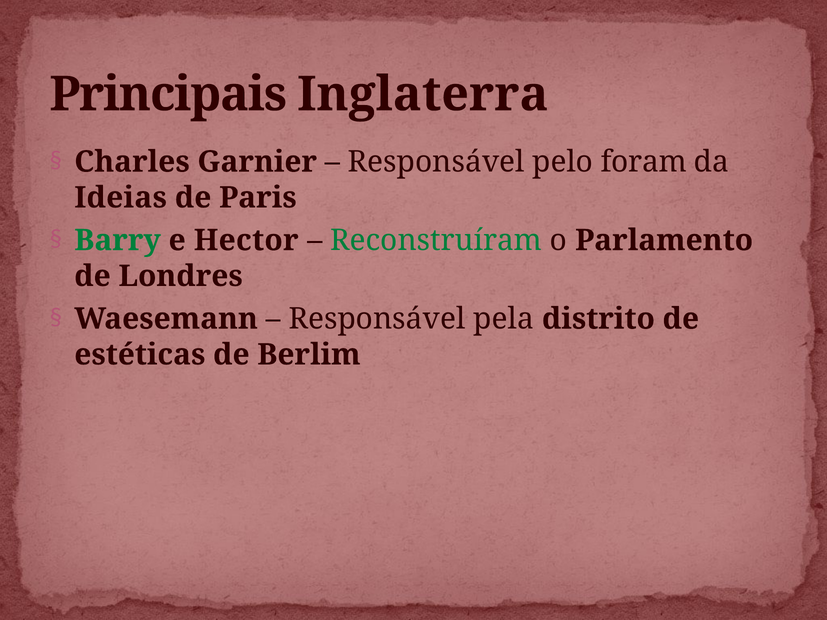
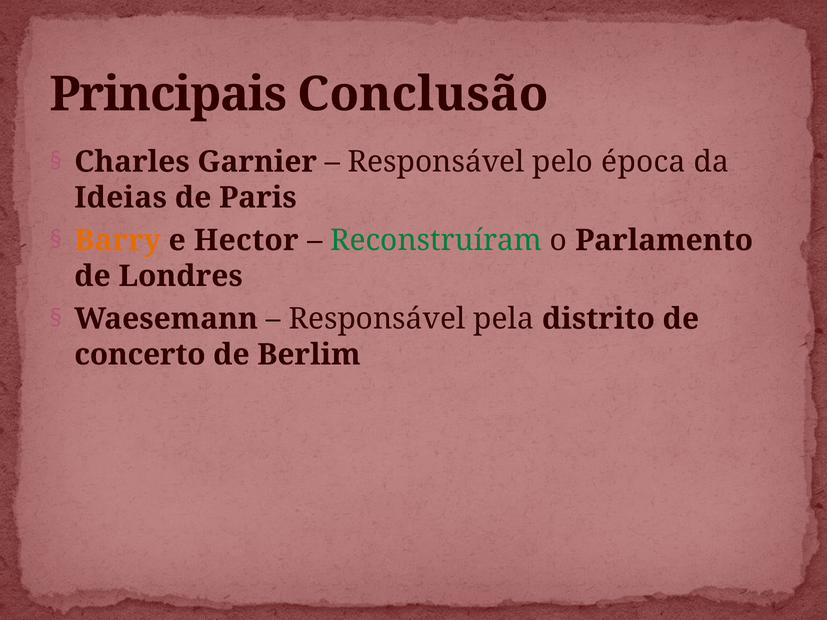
Inglaterra: Inglaterra -> Conclusão
foram: foram -> época
Barry colour: green -> orange
estéticas: estéticas -> concerto
